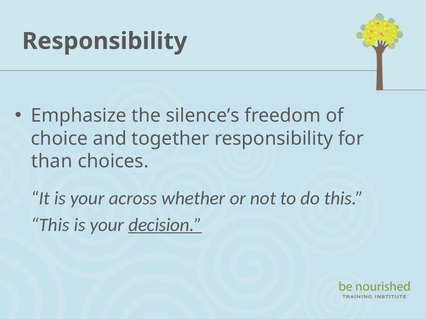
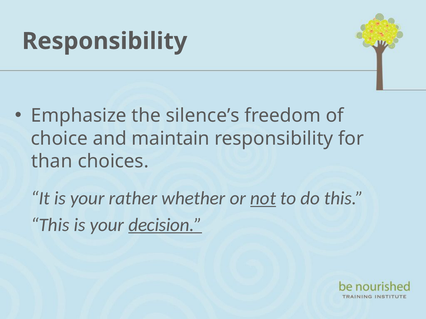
together: together -> maintain
across: across -> rather
not underline: none -> present
